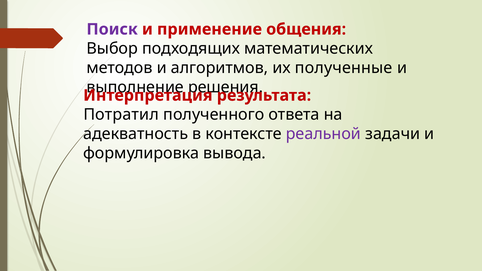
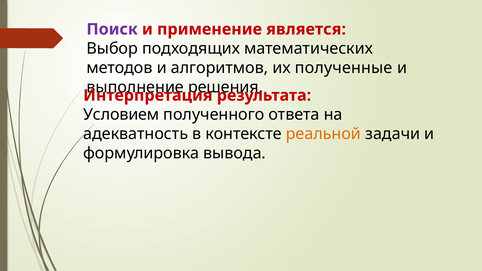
общения: общения -> является
Потратил: Потратил -> Условием
реальной colour: purple -> orange
